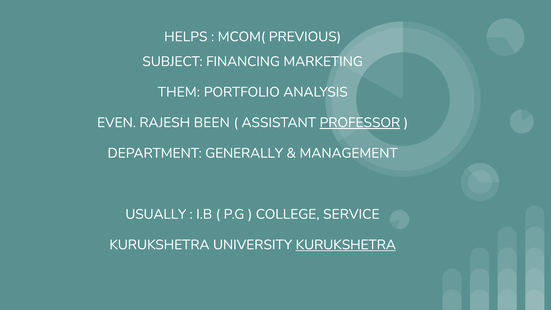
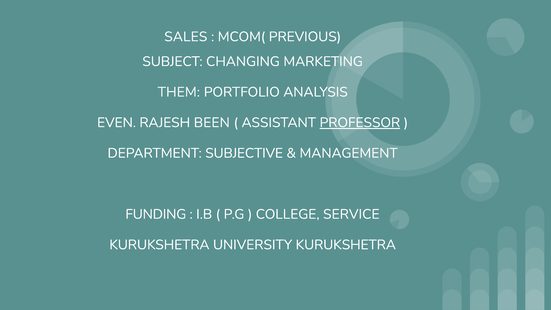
HELPS: HELPS -> SALES
FINANCING: FINANCING -> CHANGING
GENERALLY: GENERALLY -> SUBJECTIVE
USUALLY: USUALLY -> FUNDING
KURUKSHETRA at (346, 245) underline: present -> none
